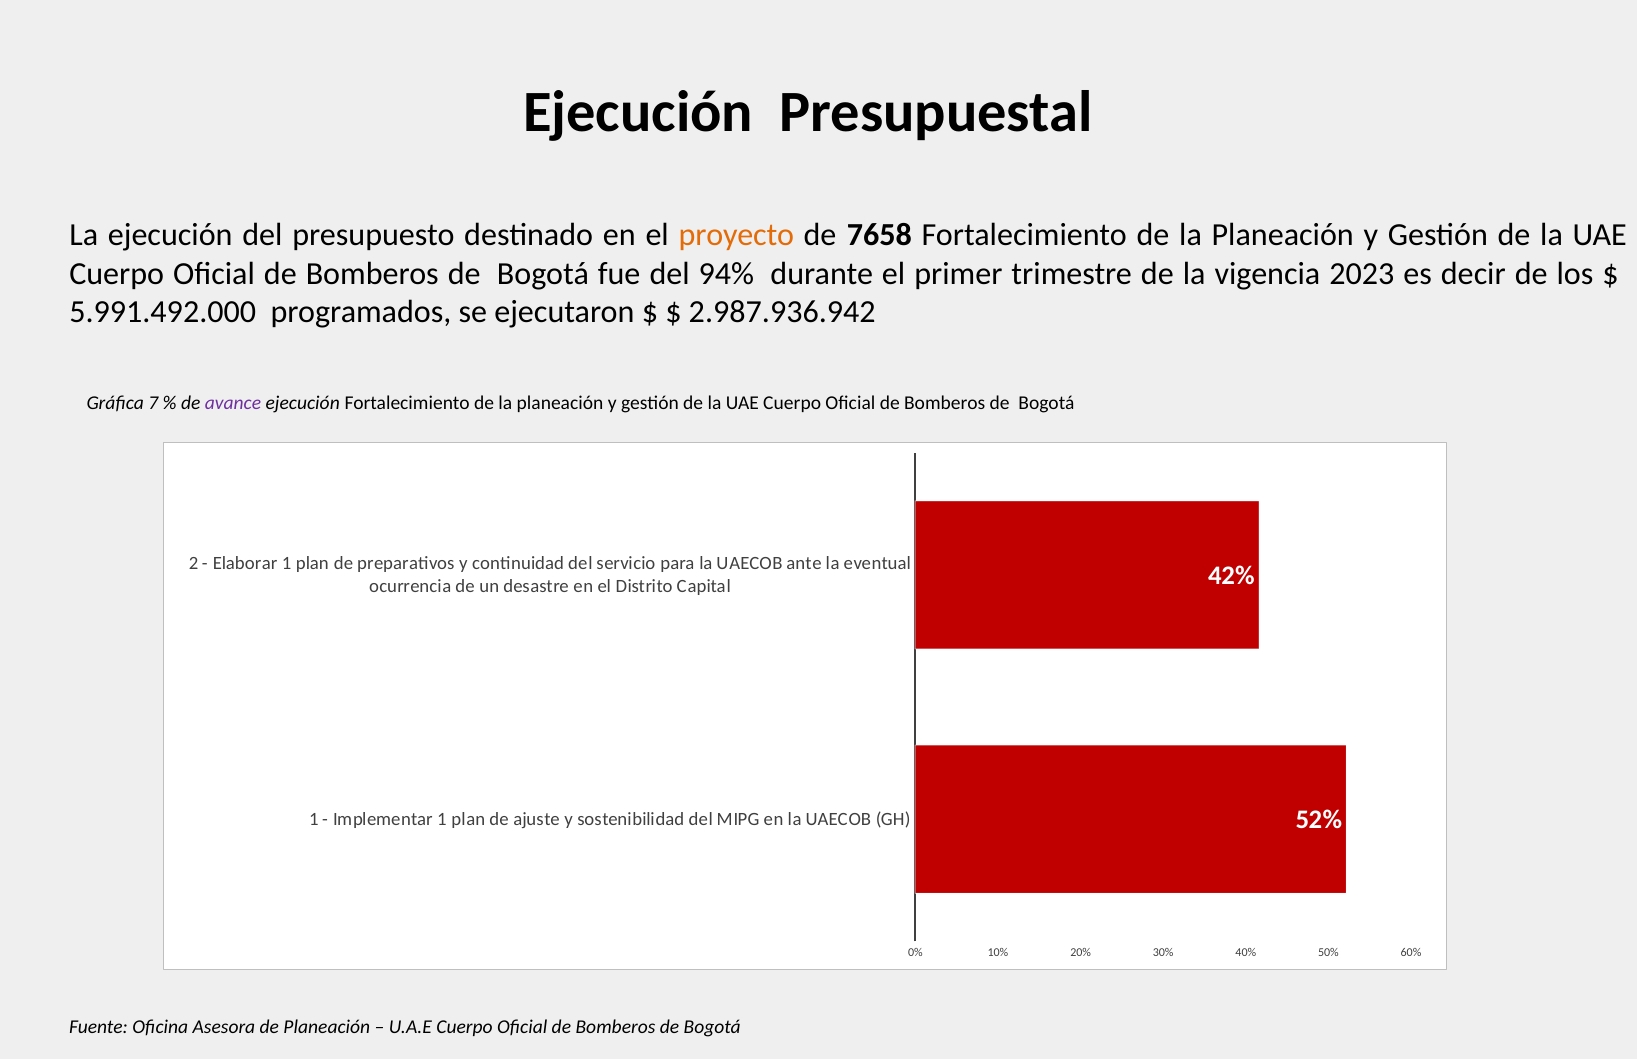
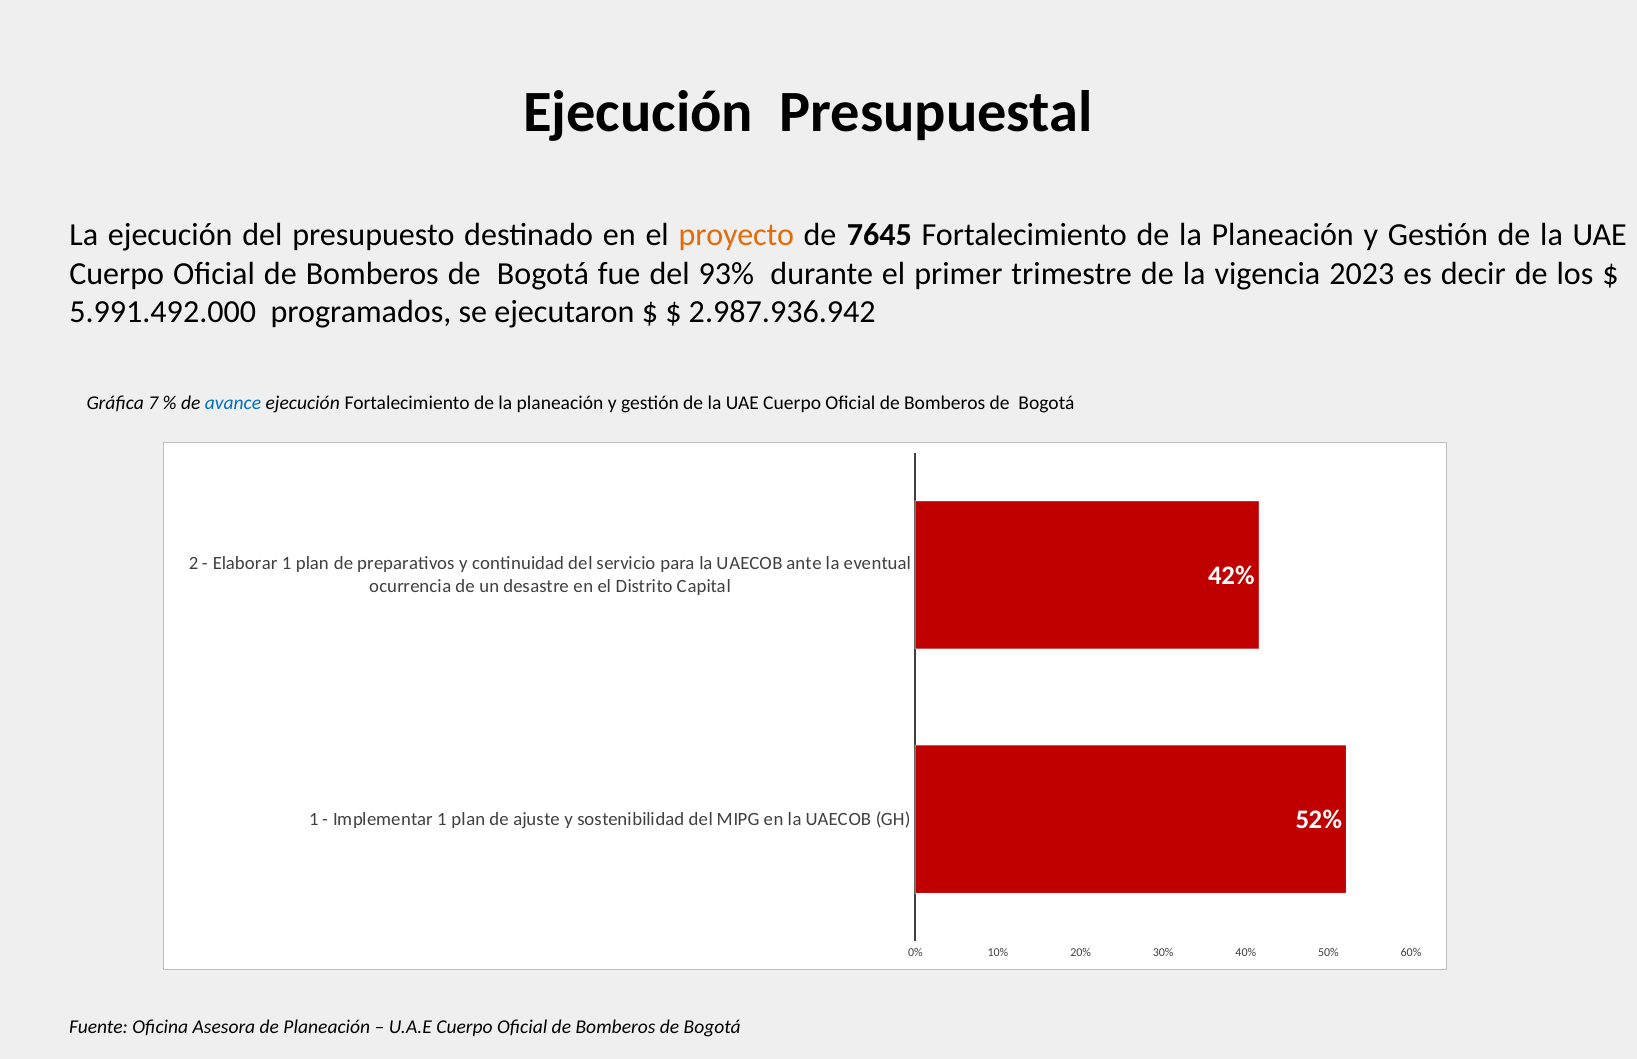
7658: 7658 -> 7645
94%: 94% -> 93%
avance colour: purple -> blue
